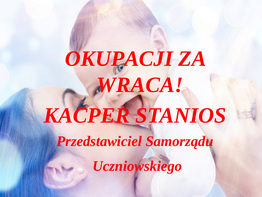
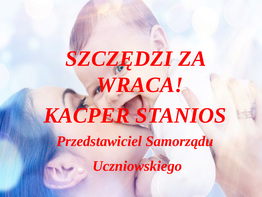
OKUPACJI: OKUPACJI -> SZCZĘDZI
